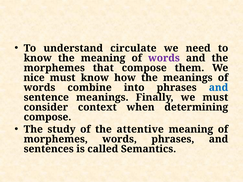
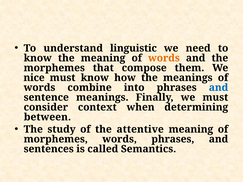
circulate: circulate -> linguistic
words at (164, 58) colour: purple -> orange
compose at (47, 117): compose -> between
